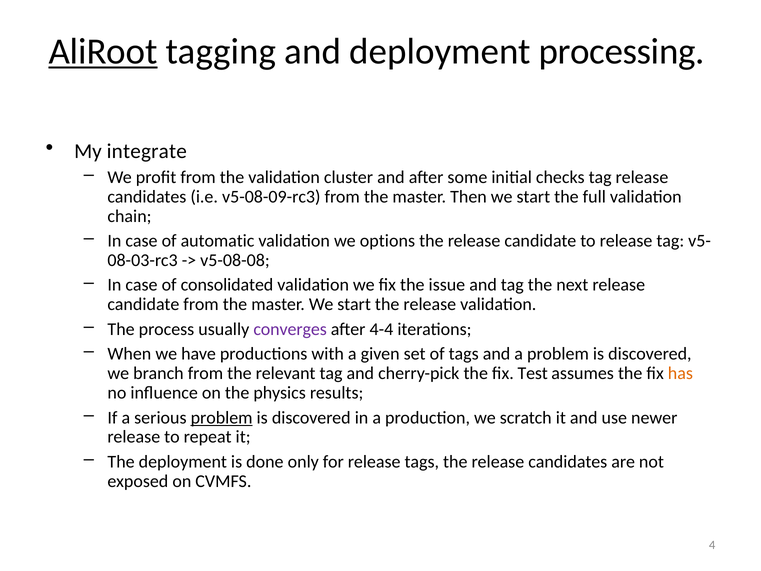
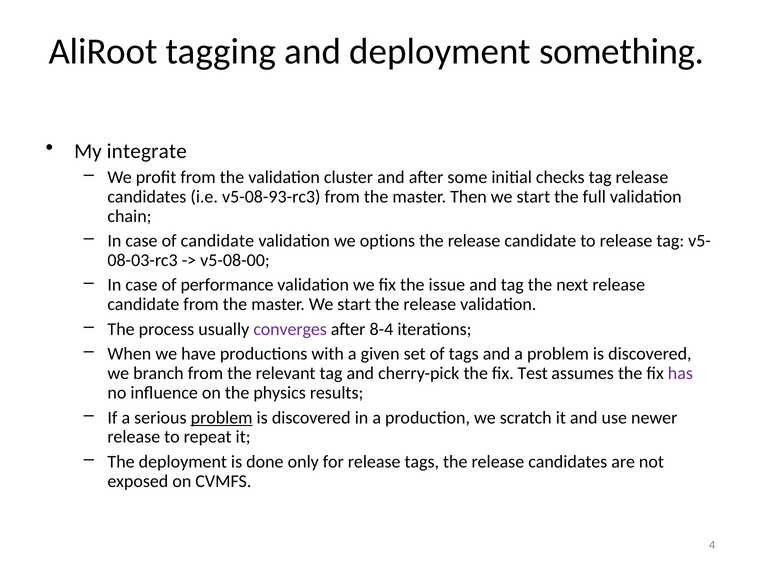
AliRoot underline: present -> none
processing: processing -> something
v5-08-09-rc3: v5-08-09-rc3 -> v5-08-93-rc3
of automatic: automatic -> candidate
v5-08-08: v5-08-08 -> v5-08-00
consolidated: consolidated -> performance
4-4: 4-4 -> 8-4
has colour: orange -> purple
